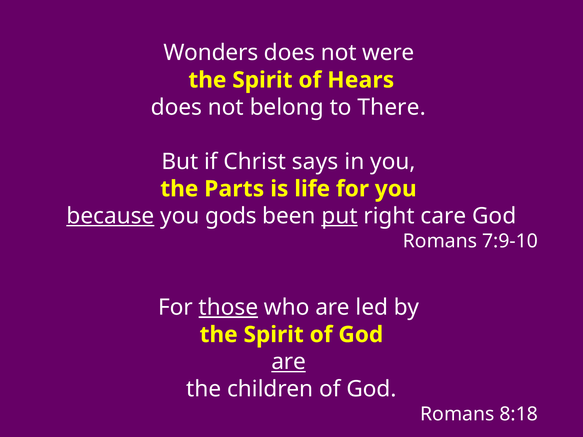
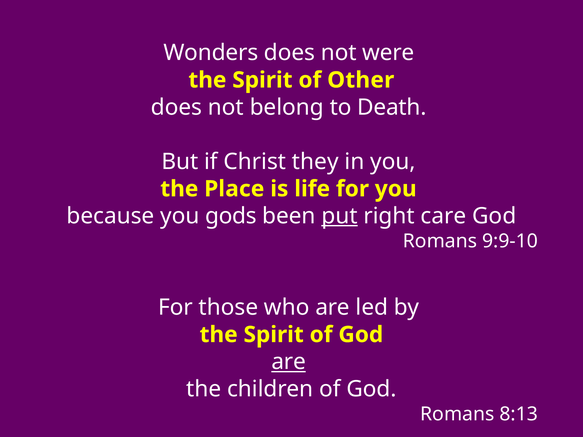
Hears: Hears -> Other
There: There -> Death
says: says -> they
Parts: Parts -> Place
because underline: present -> none
7:9-10: 7:9-10 -> 9:9-10
those underline: present -> none
8:18: 8:18 -> 8:13
